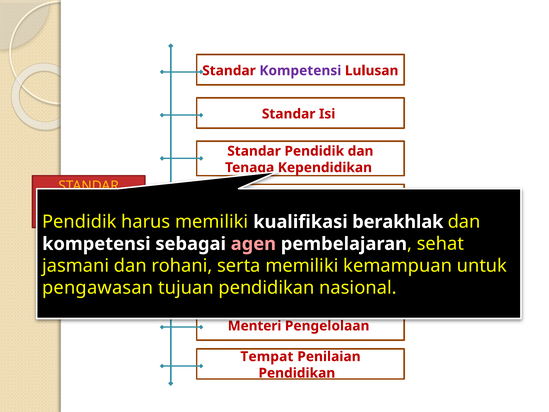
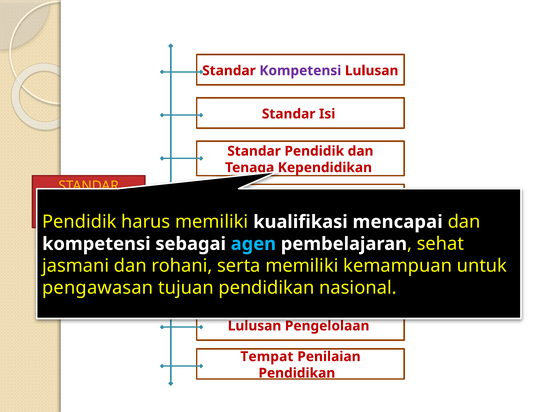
berakhlak: berakhlak -> mencapai
agen colour: pink -> light blue
Menteri at (255, 326): Menteri -> Lulusan
